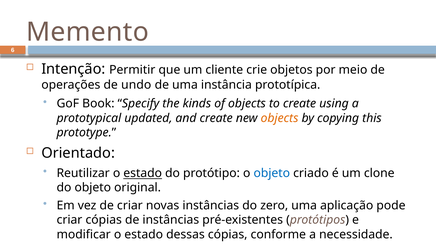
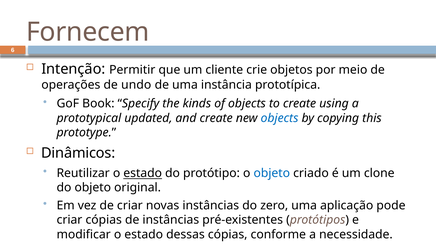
Memento: Memento -> Fornecem
objects at (280, 118) colour: orange -> blue
Orientado: Orientado -> Dinâmicos
